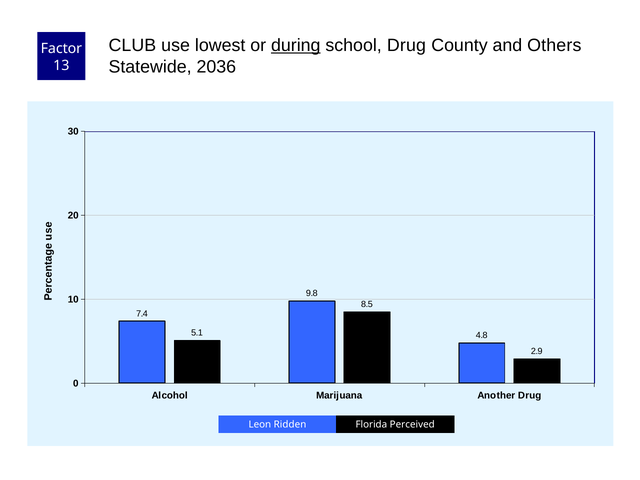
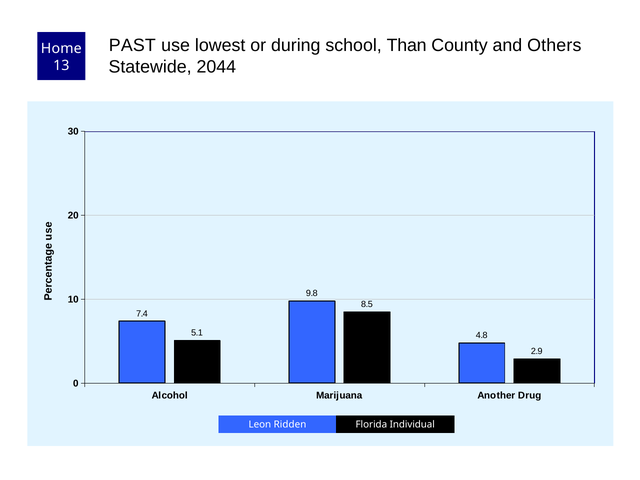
CLUB: CLUB -> PAST
during underline: present -> none
school Drug: Drug -> Than
Factor: Factor -> Home
2036: 2036 -> 2044
Perceived: Perceived -> Individual
